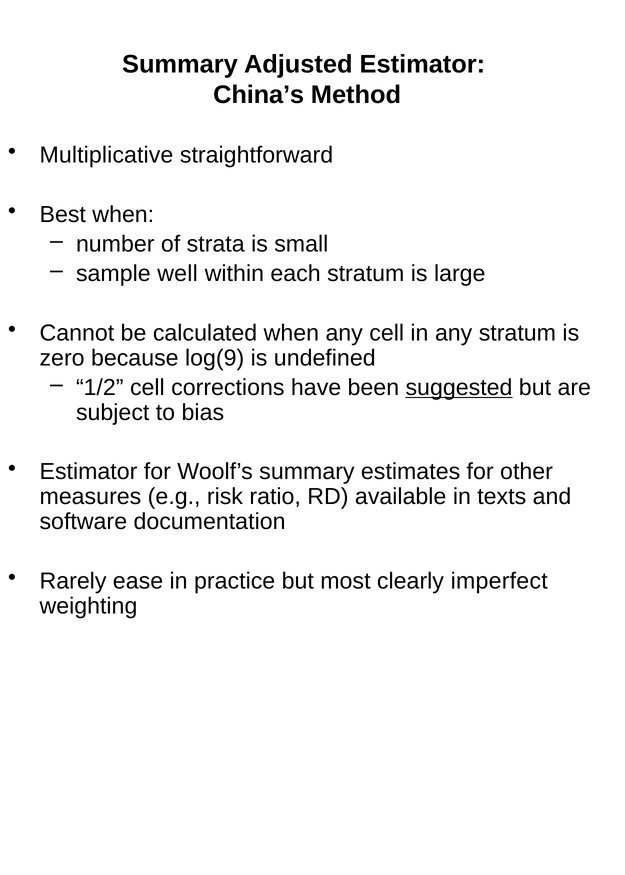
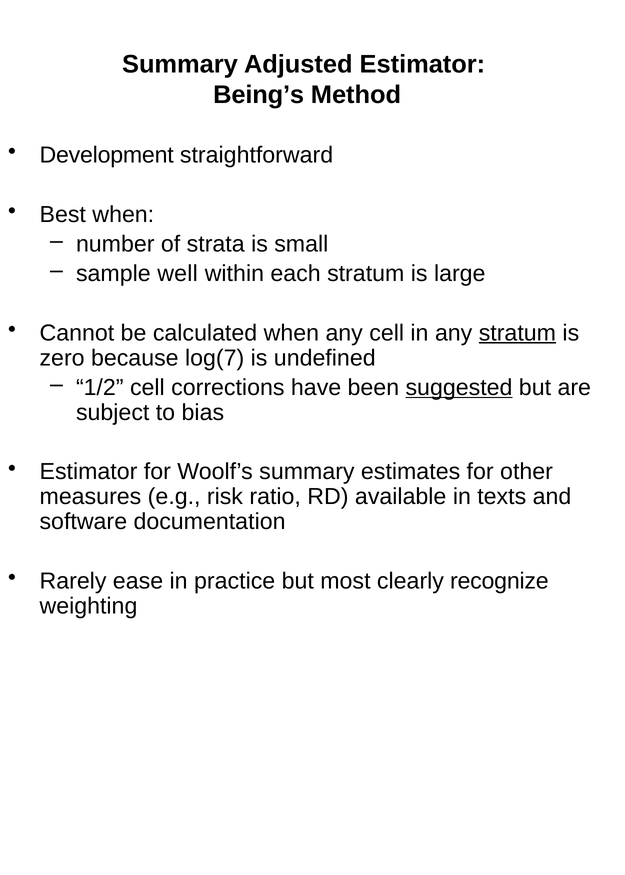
China’s: China’s -> Being’s
Multiplicative: Multiplicative -> Development
stratum at (517, 333) underline: none -> present
log(9: log(9 -> log(7
imperfect: imperfect -> recognize
